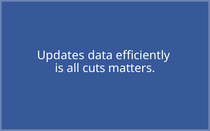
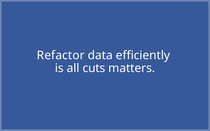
Updates: Updates -> Refactor
